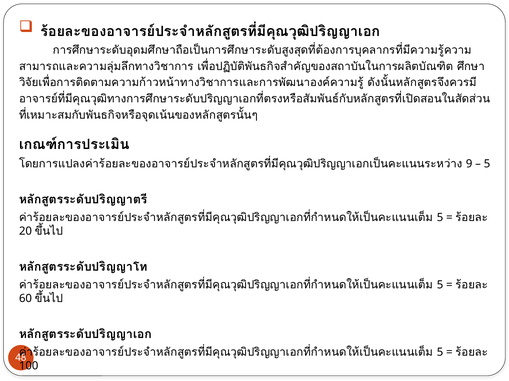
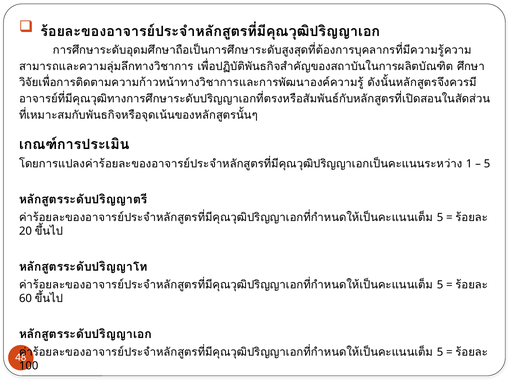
9: 9 -> 1
